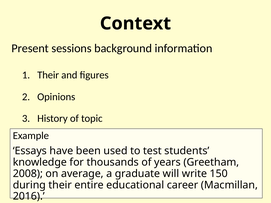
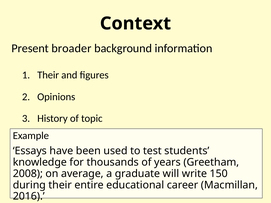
sessions: sessions -> broader
